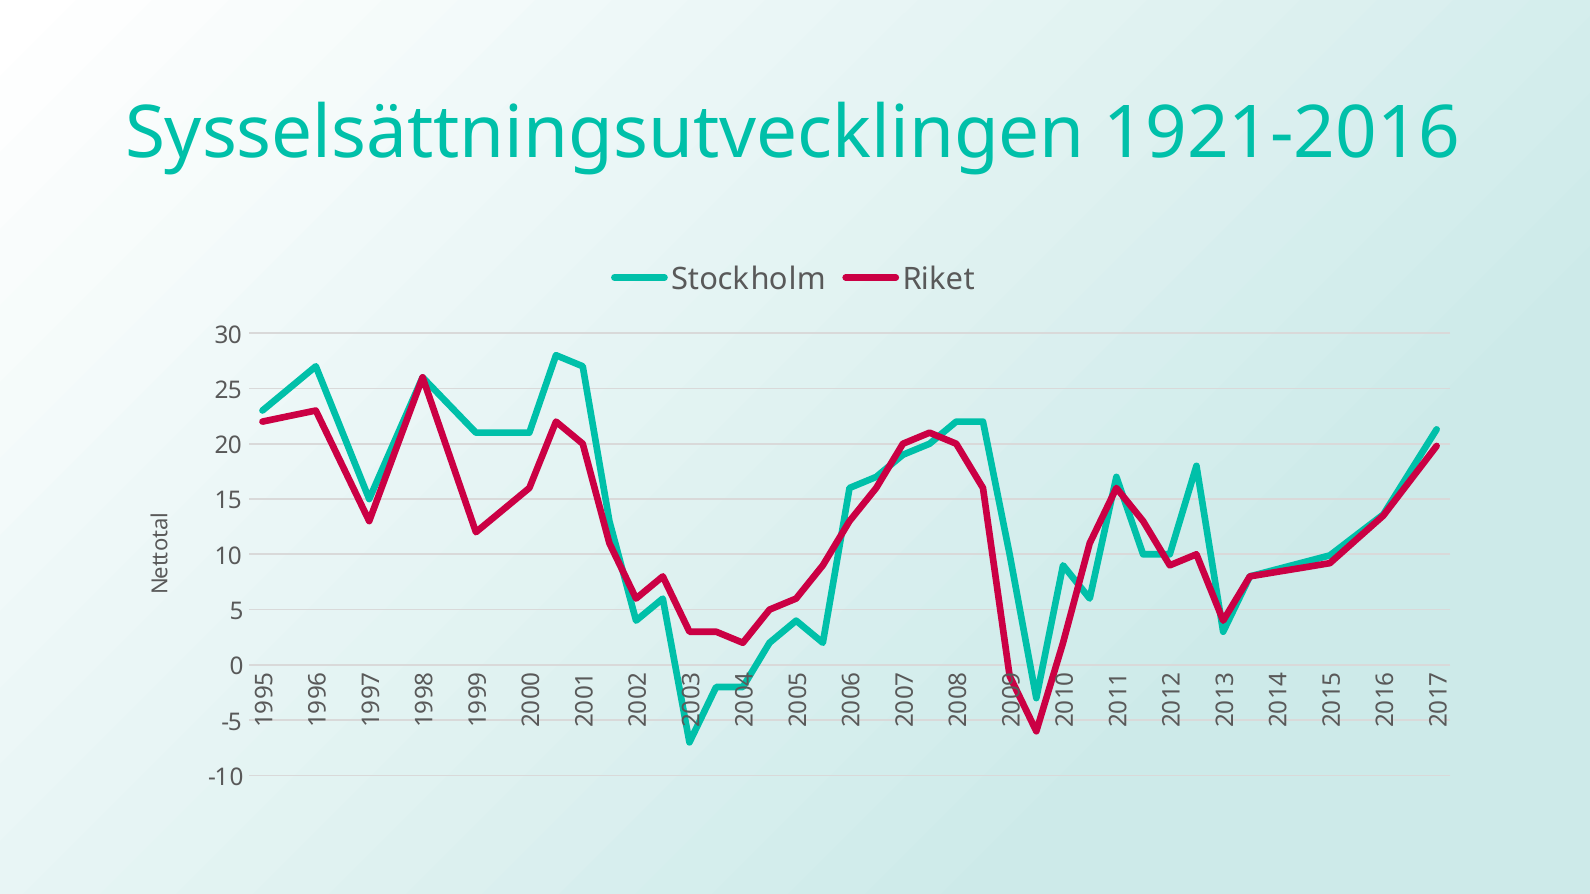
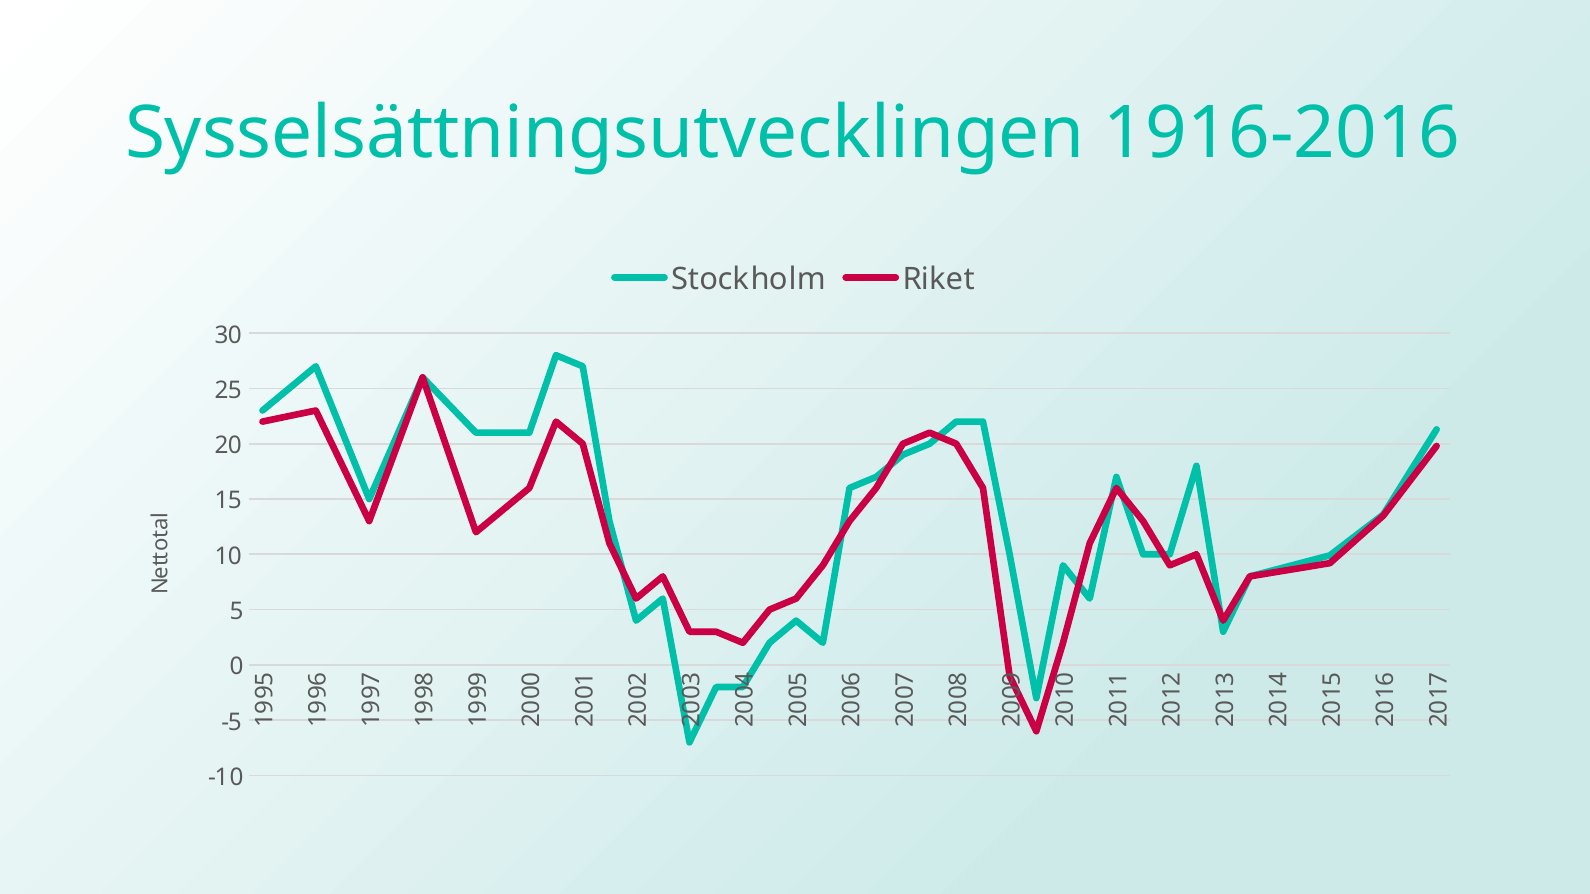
1921-2016: 1921-2016 -> 1916-2016
